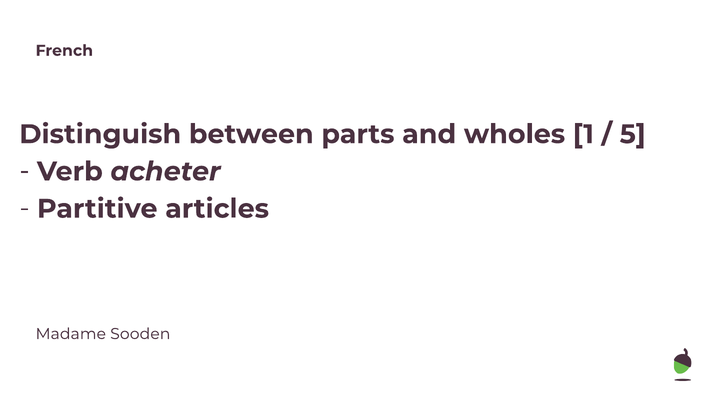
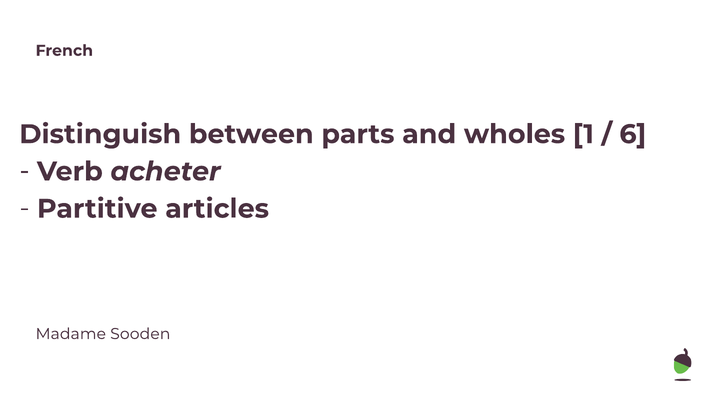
5: 5 -> 6
